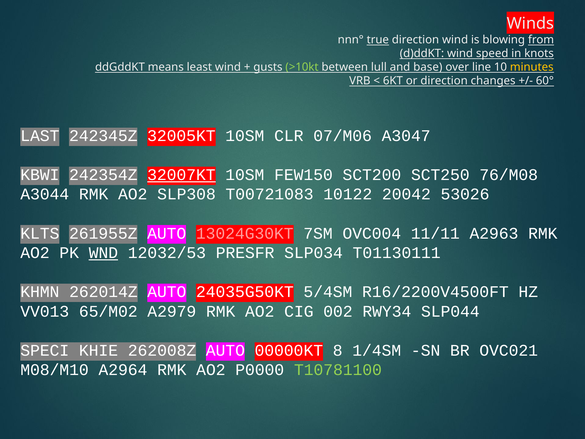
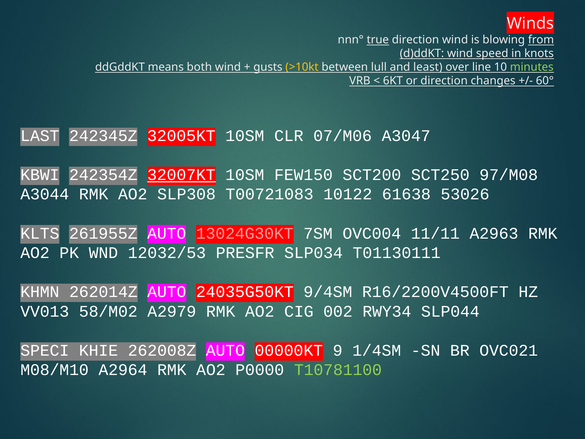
least: least -> both
>10kt colour: light green -> yellow
base: base -> least
minutes colour: yellow -> light green
76/M08: 76/M08 -> 97/M08
20042: 20042 -> 61638
WND underline: present -> none
5/4SM: 5/4SM -> 9/4SM
65/M02: 65/M02 -> 58/M02
8: 8 -> 9
